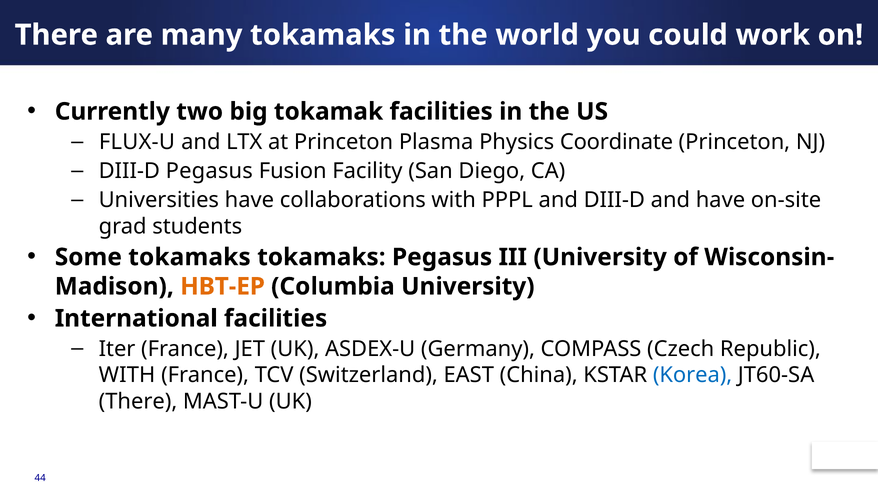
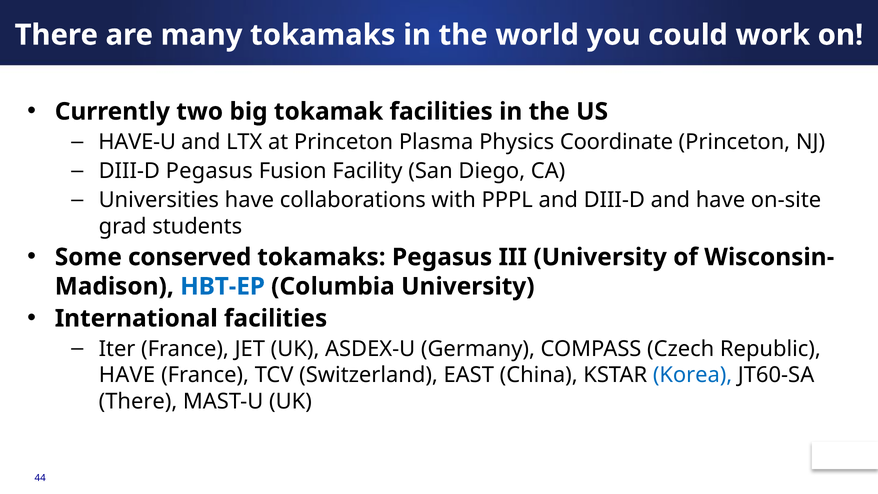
FLUX-U: FLUX-U -> HAVE-U
Some tokamaks: tokamaks -> conserved
HBT-EP colour: orange -> blue
WITH at (127, 375): WITH -> HAVE
